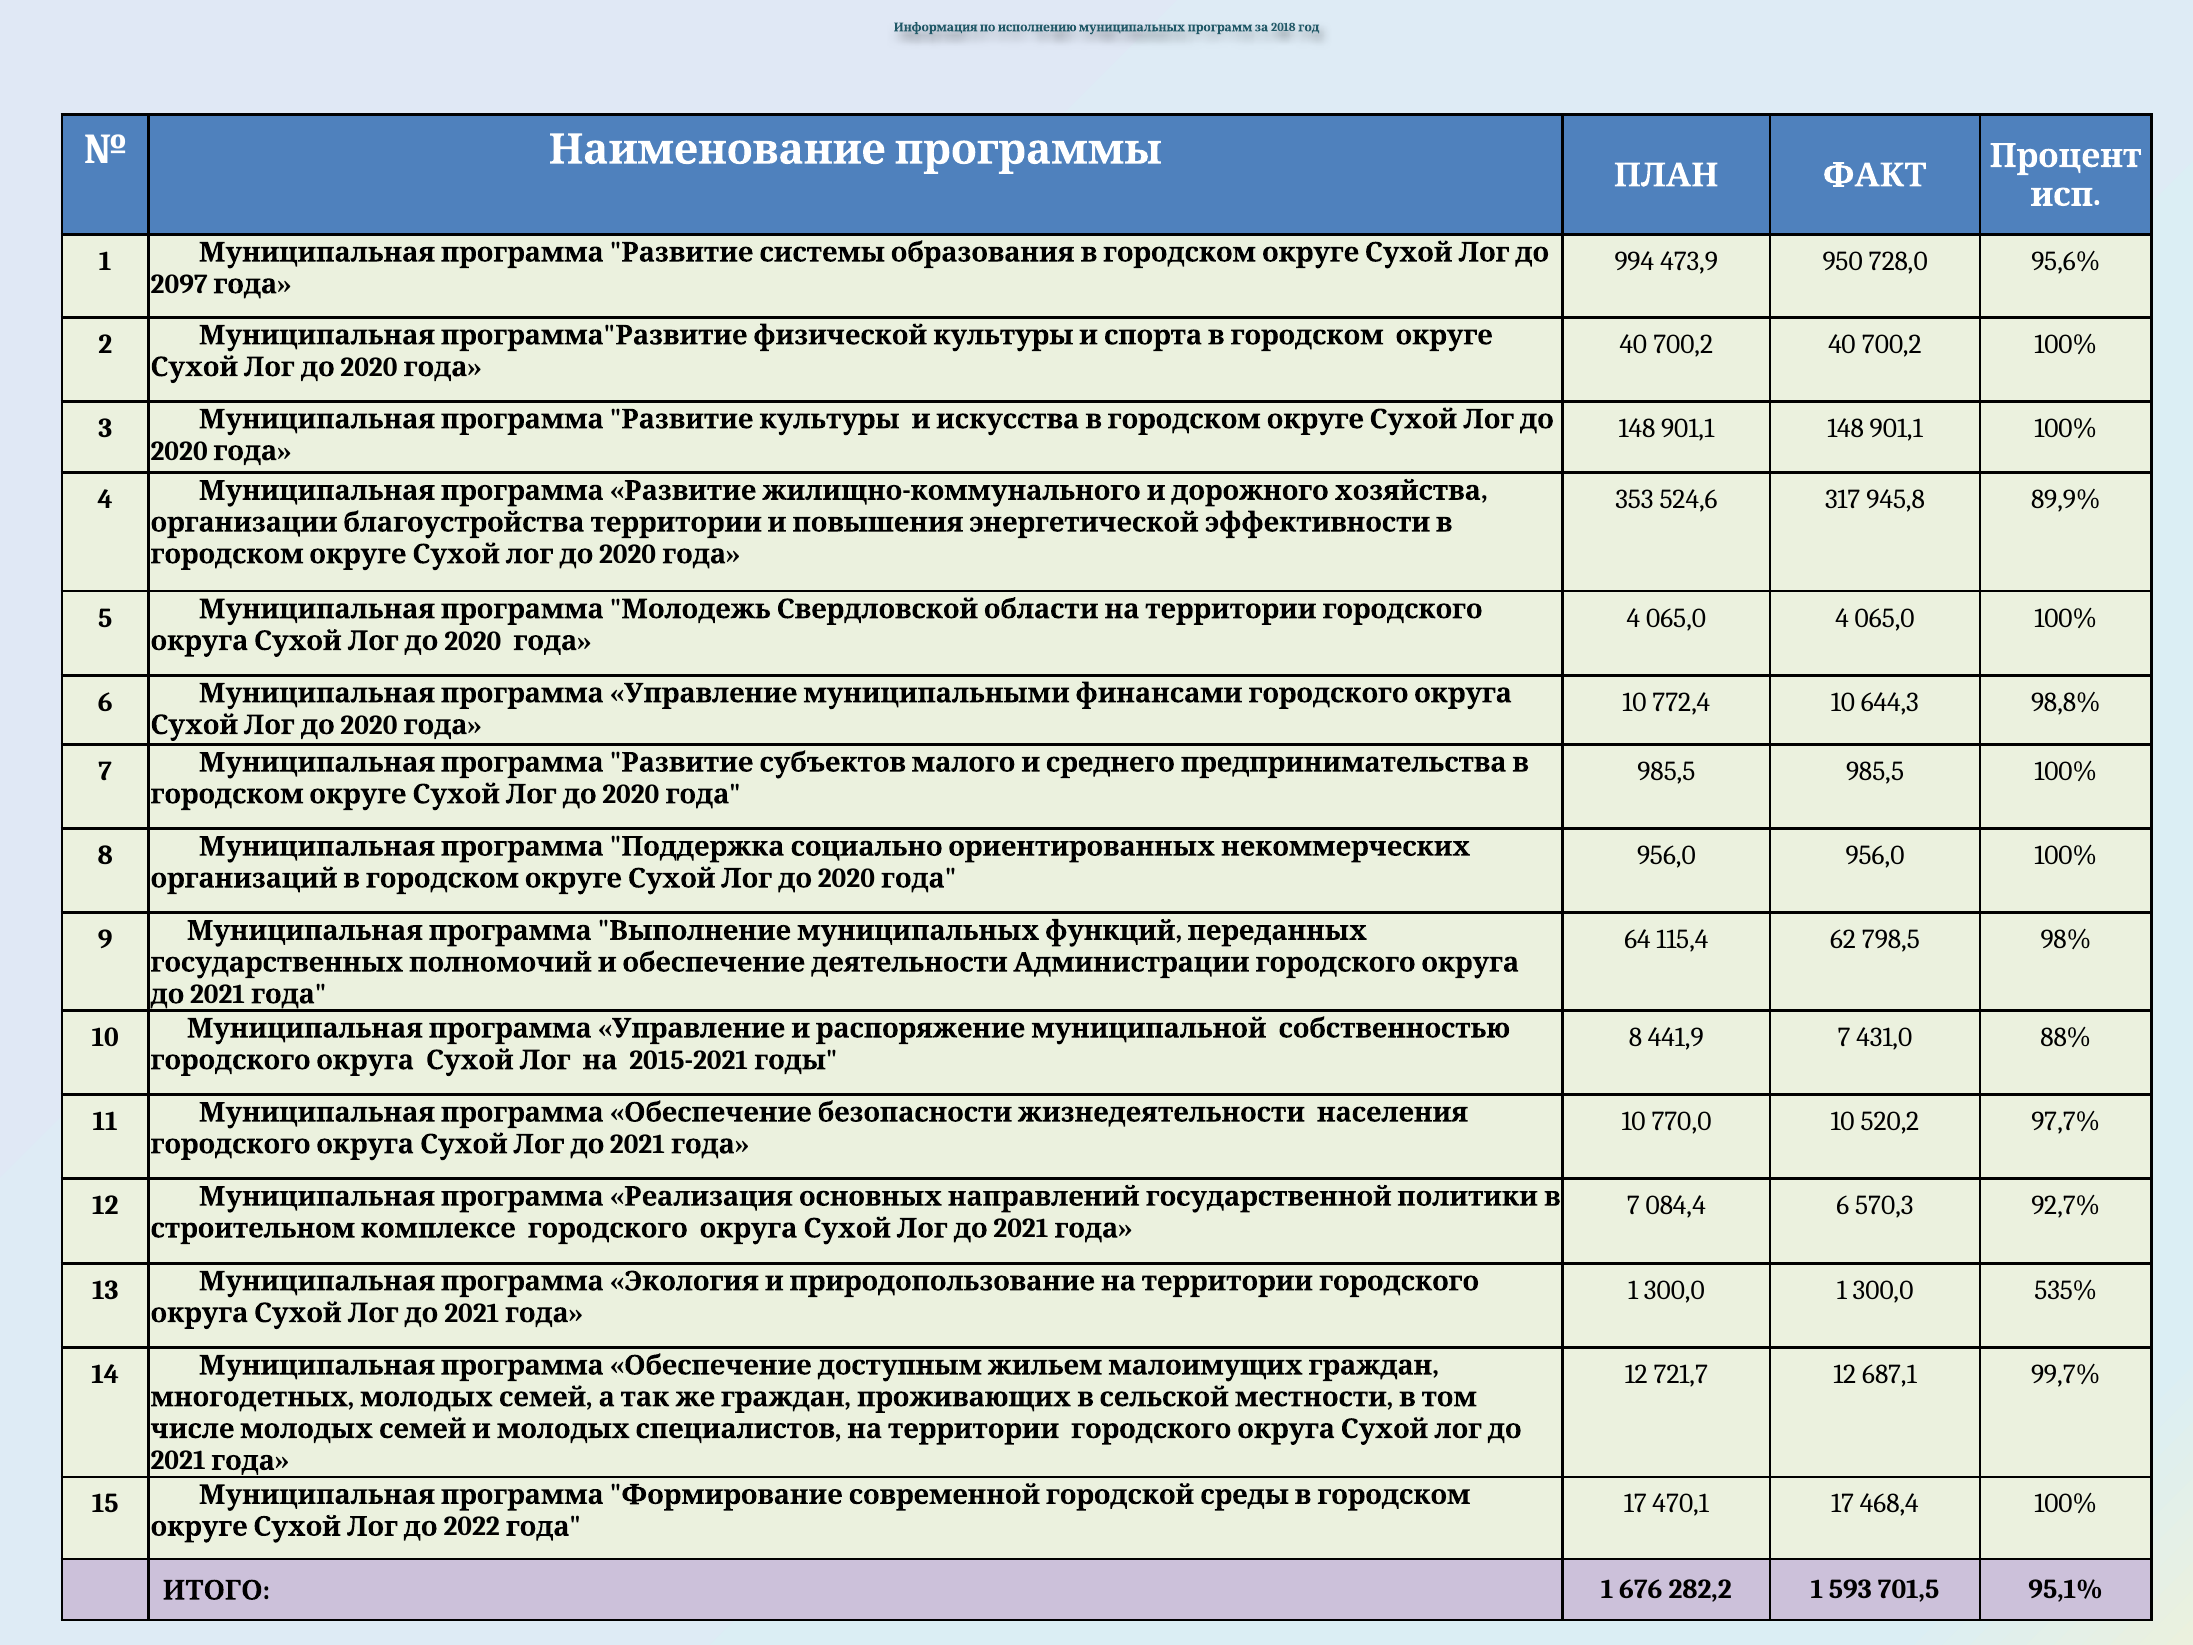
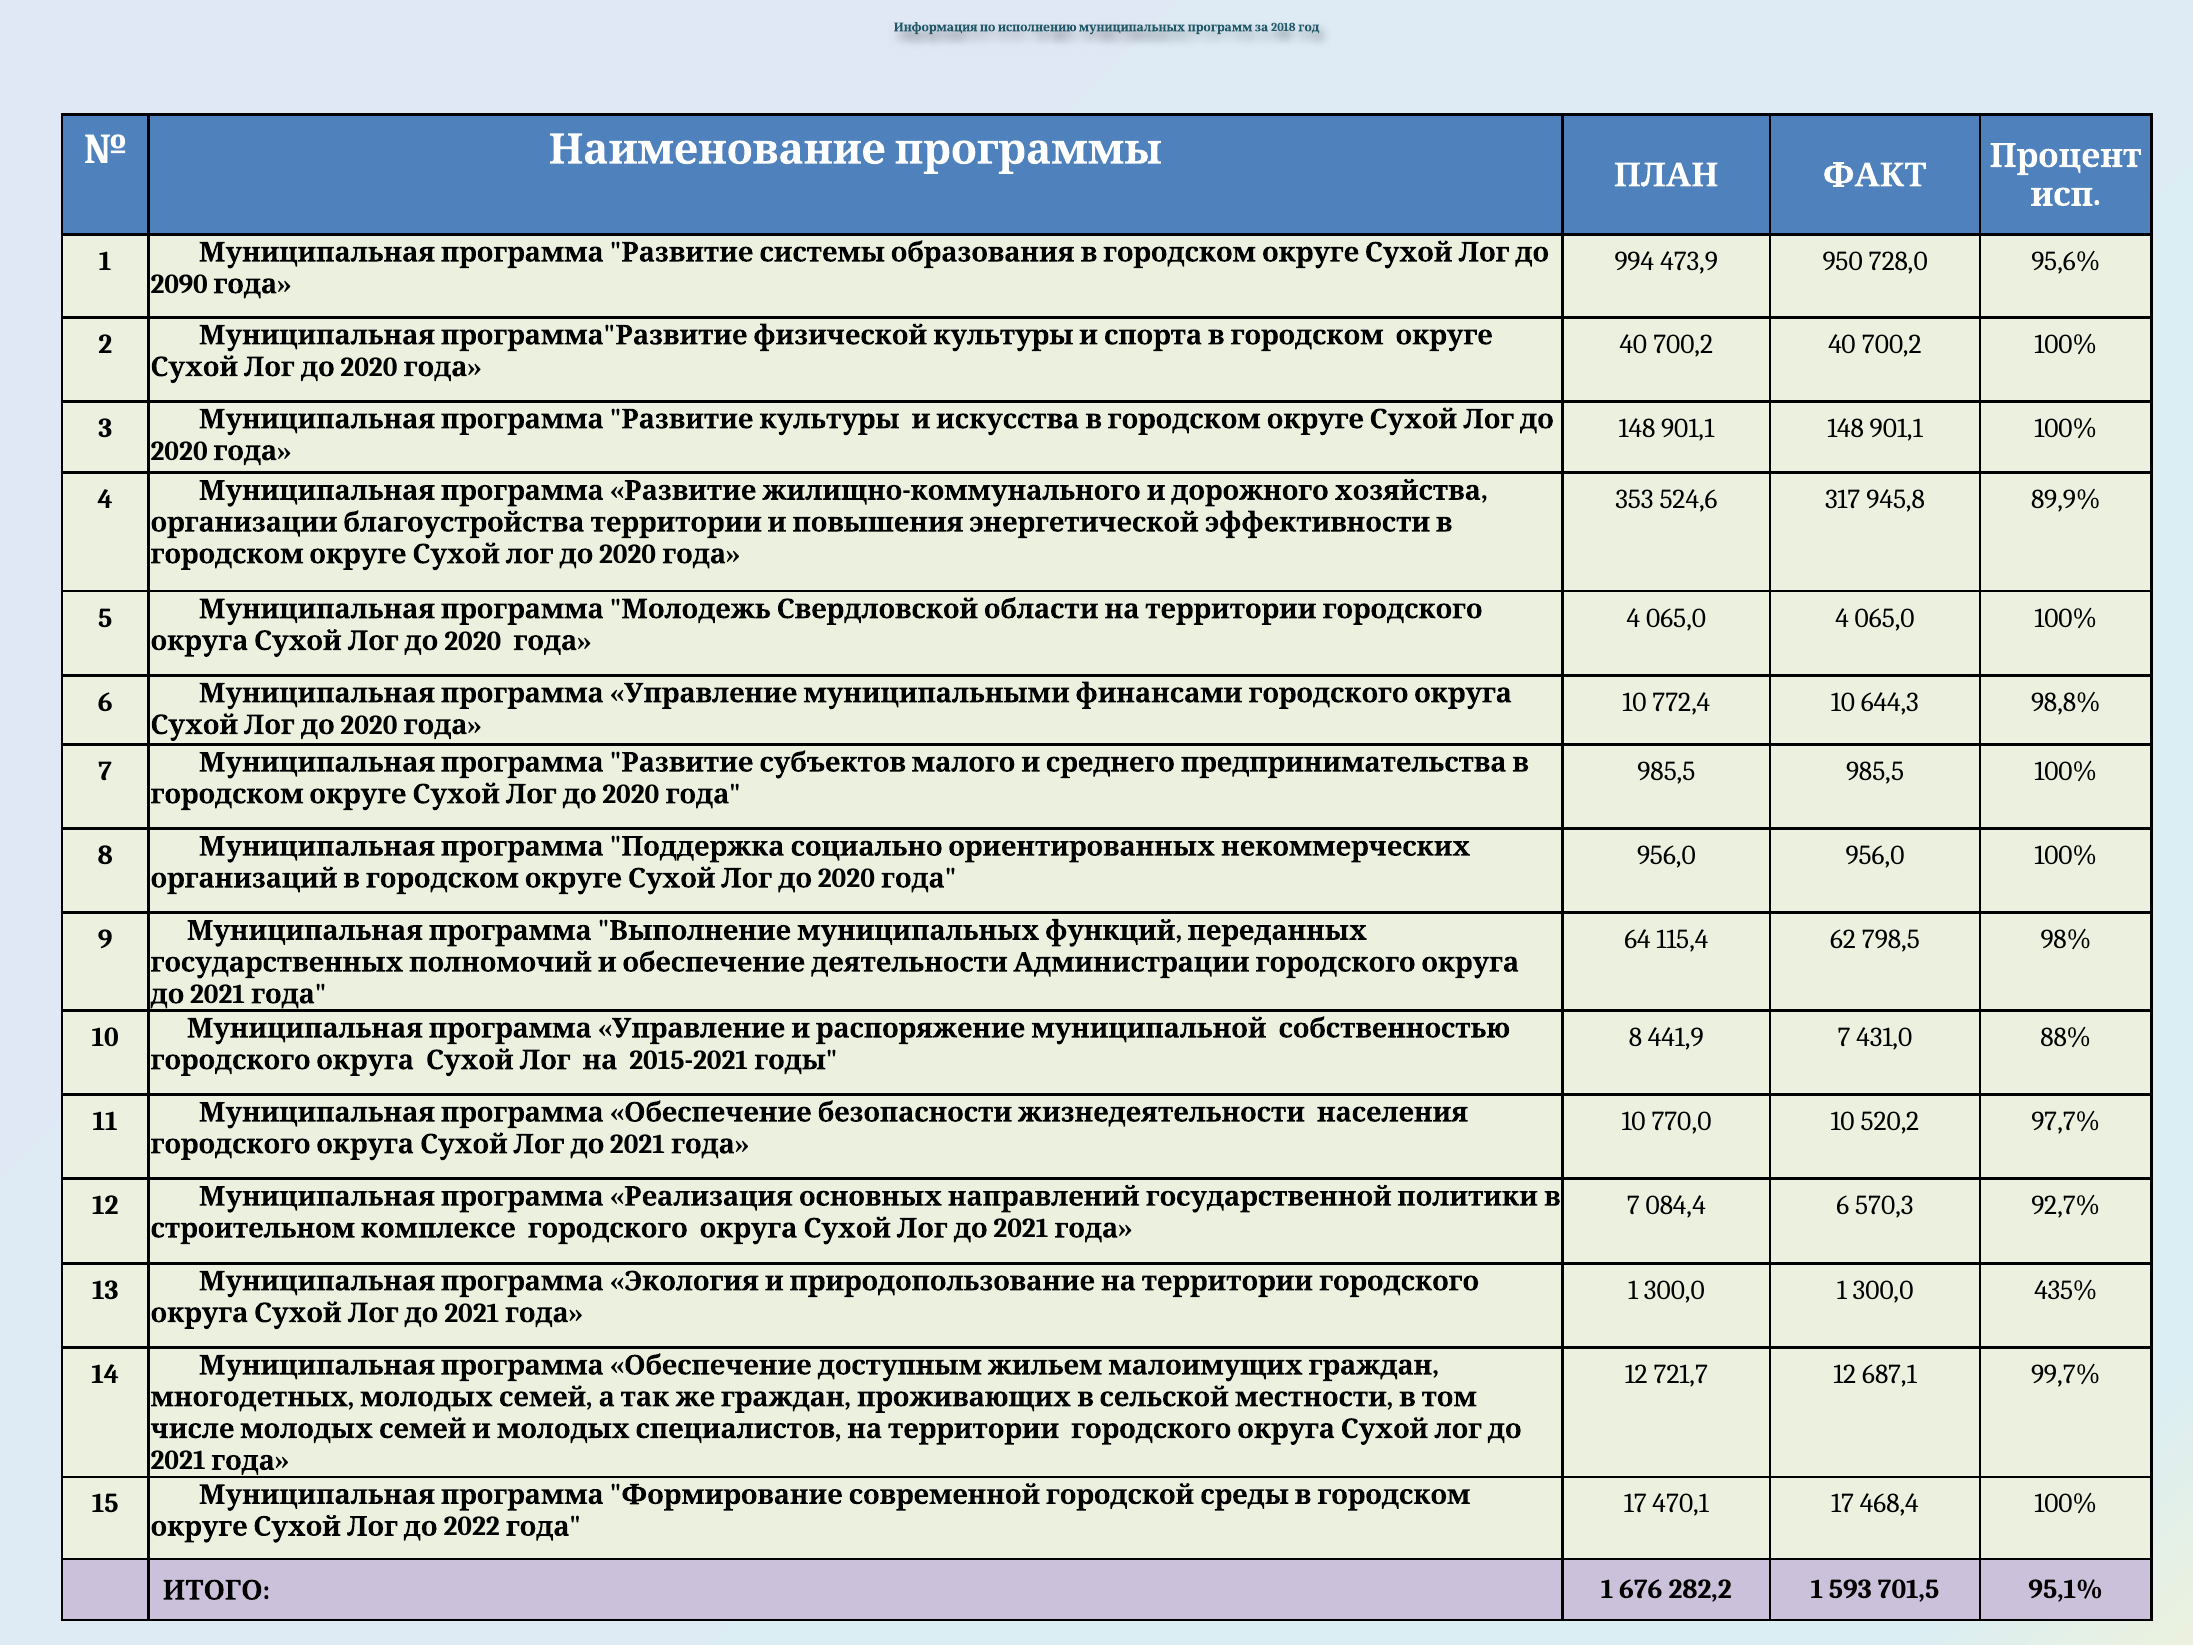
2097: 2097 -> 2090
535%: 535% -> 435%
